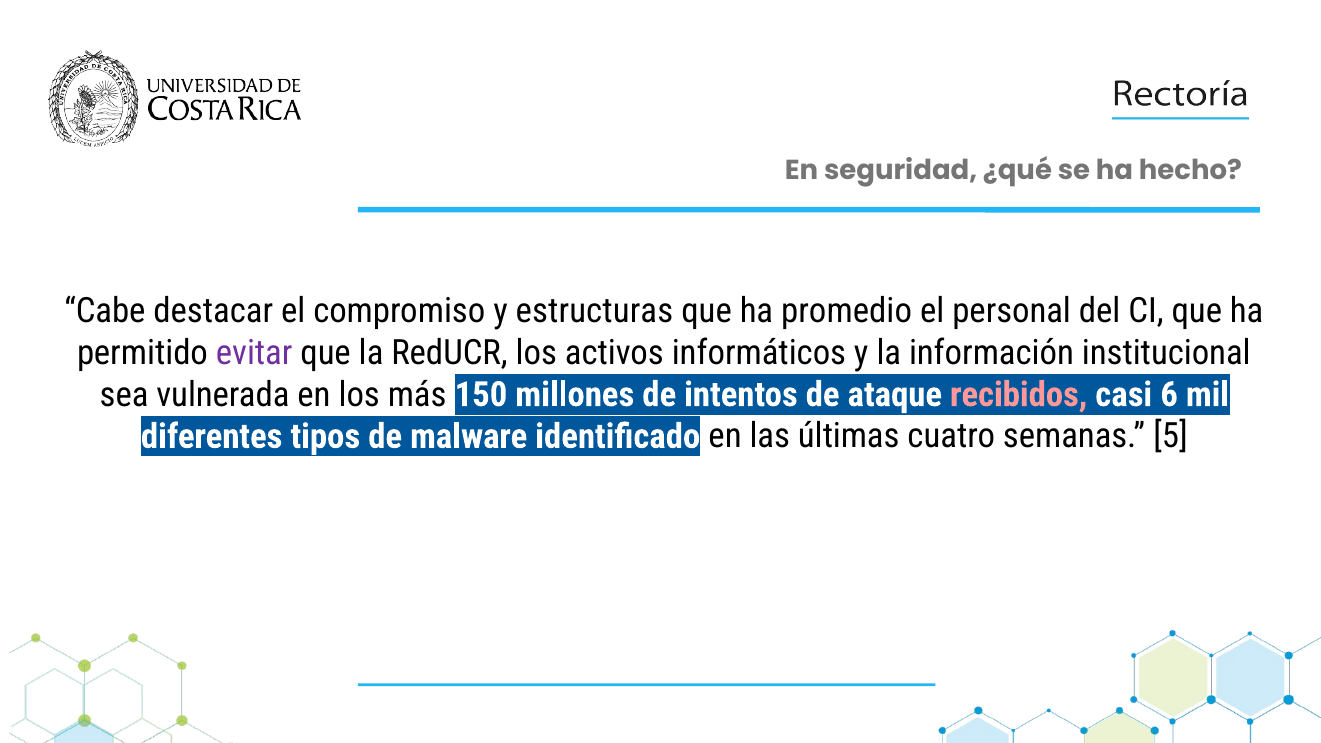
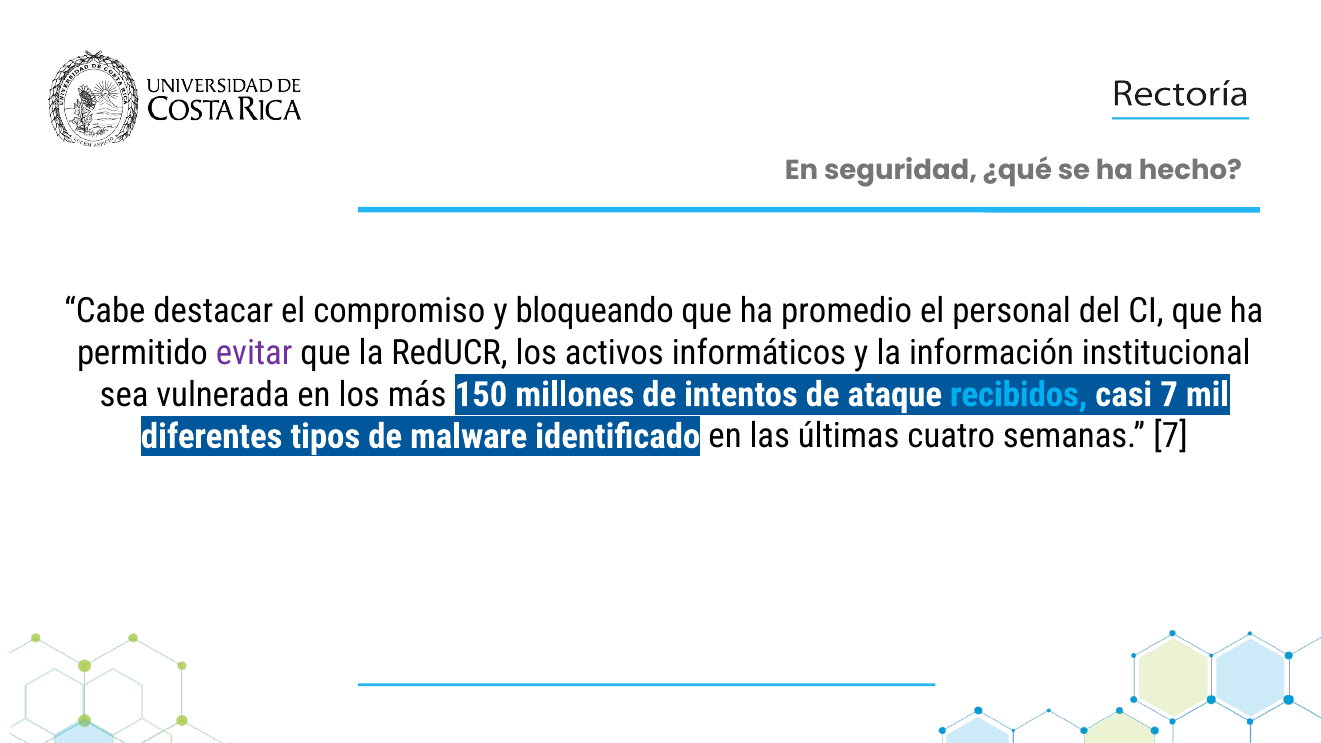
estructuras: estructuras -> bloqueando
recibidos colour: pink -> light blue
casi 6: 6 -> 7
semanas 5: 5 -> 7
